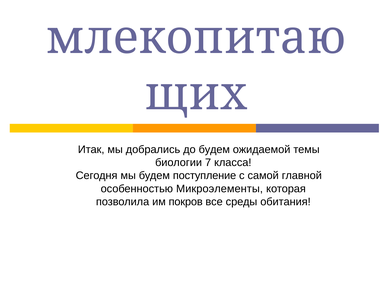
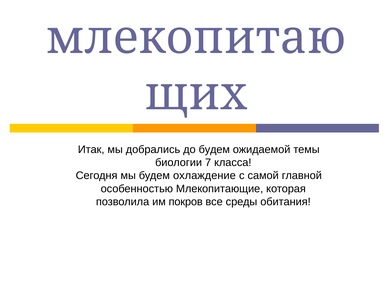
поступление: поступление -> охлаждение
Микроэлементы: Микроэлементы -> Млекопитающие
